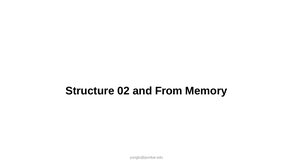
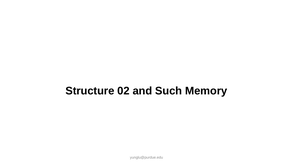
From: From -> Such
